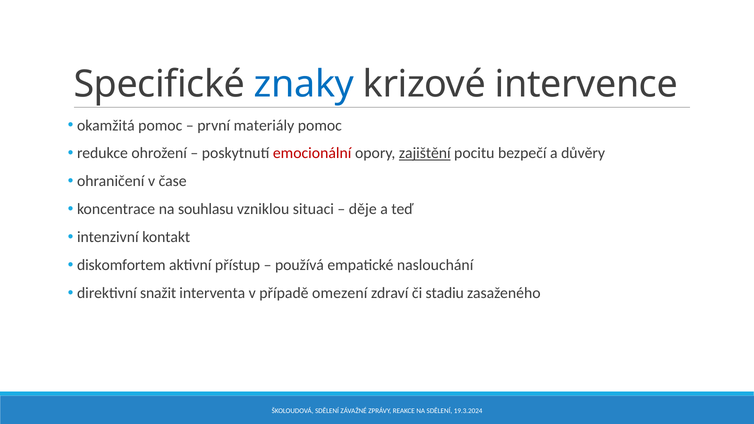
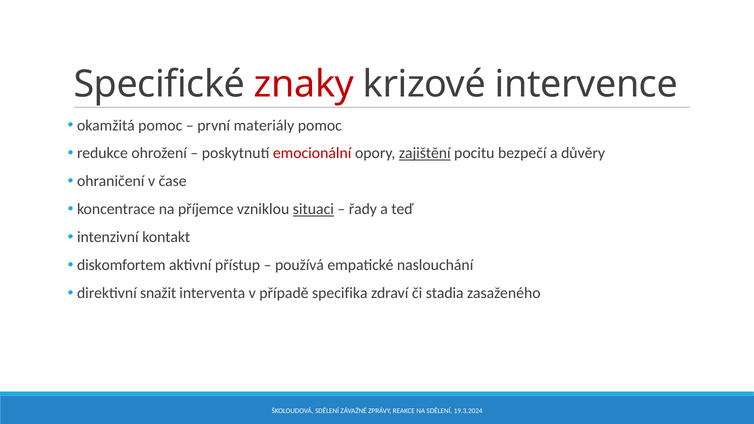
znaky colour: blue -> red
souhlasu: souhlasu -> příjemce
situaci underline: none -> present
děje: děje -> řady
omezení: omezení -> specifika
stadiu: stadiu -> stadia
